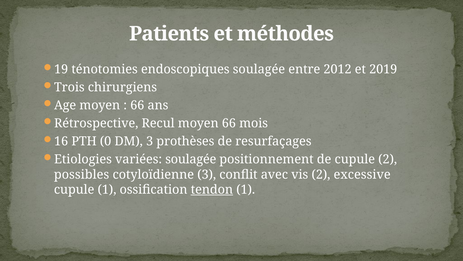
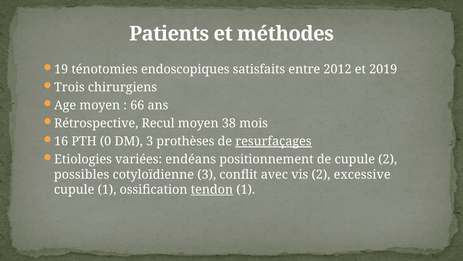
endoscopiques soulagée: soulagée -> satisfaits
moyen 66: 66 -> 38
resurfaçages underline: none -> present
variées soulagée: soulagée -> endéans
